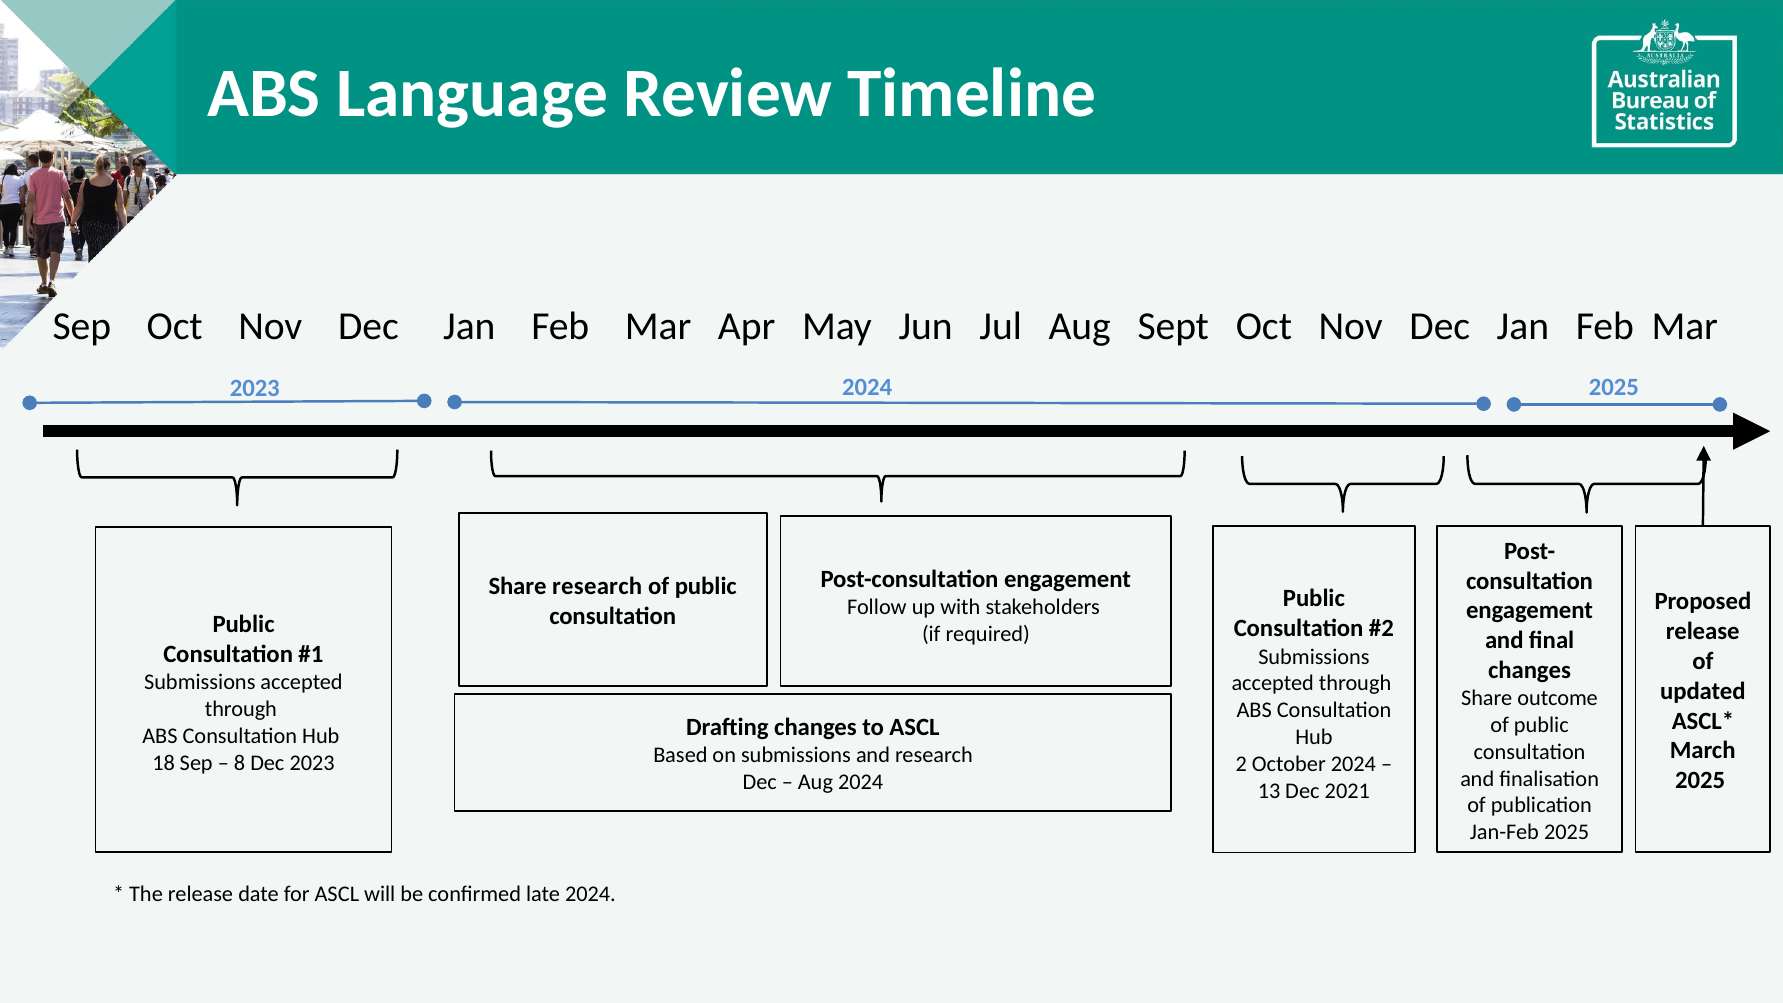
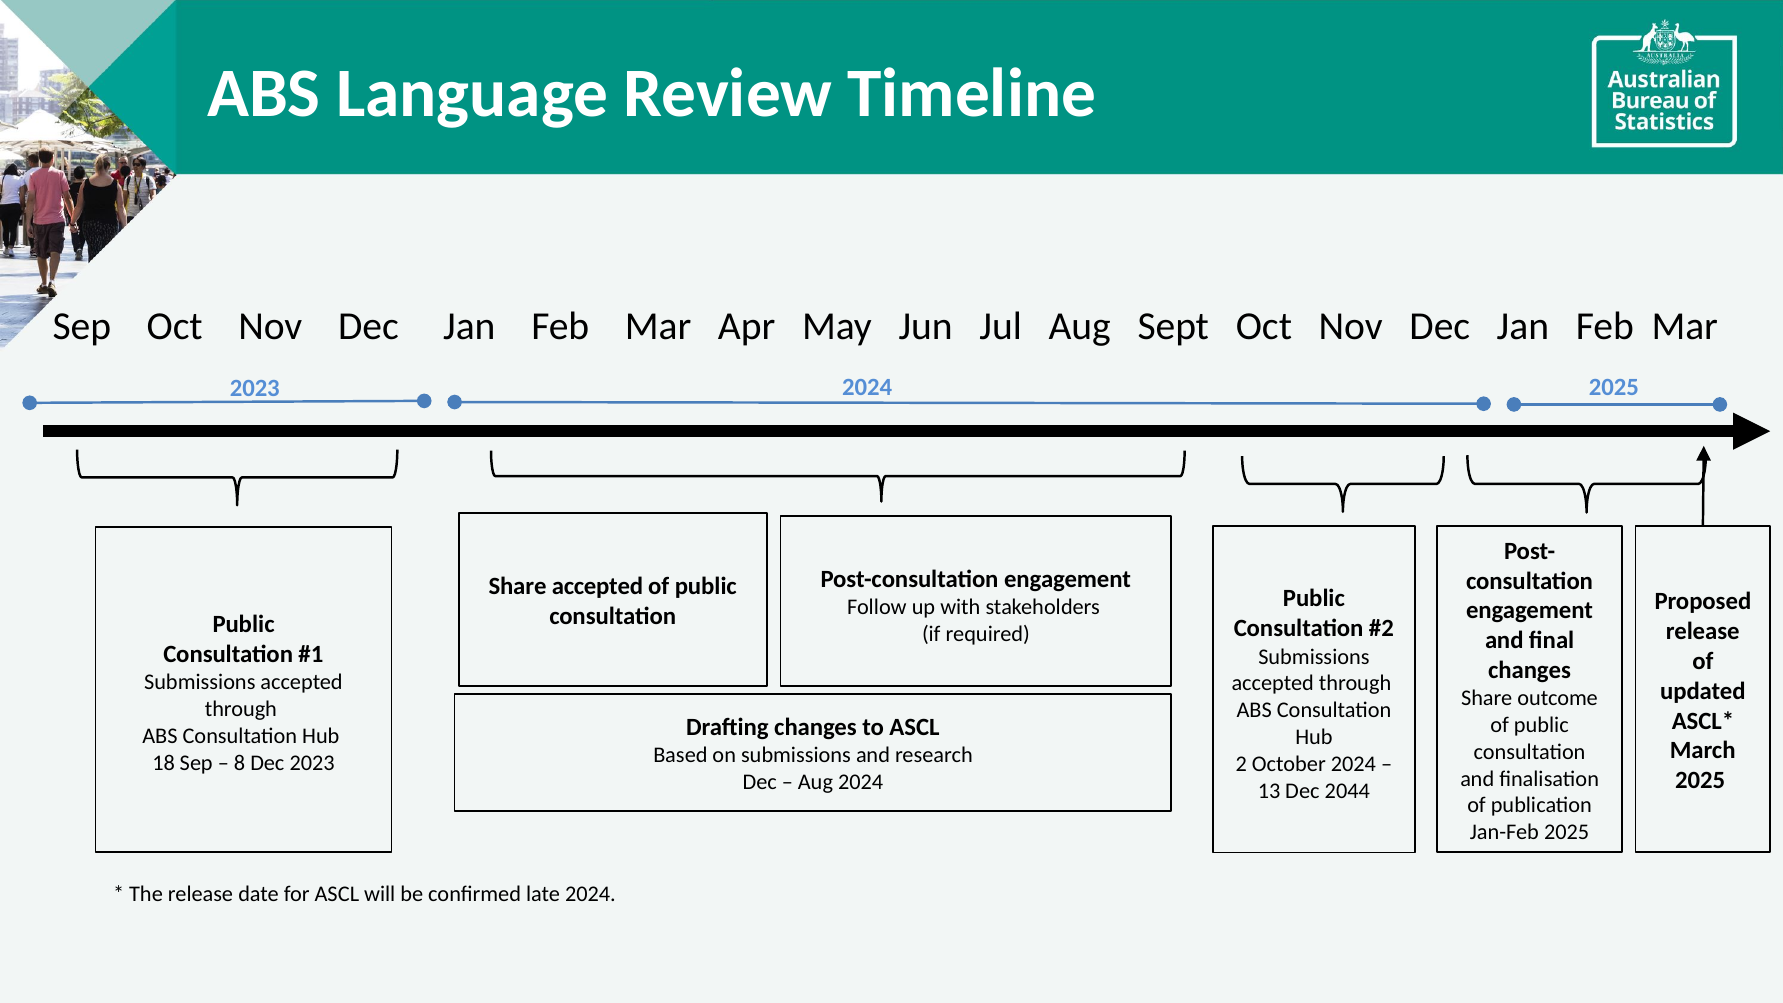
Share research: research -> accepted
2021: 2021 -> 2044
